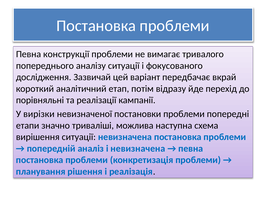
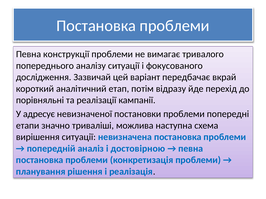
вирізки: вирізки -> адресує
і невизначена: невизначена -> достовірною
